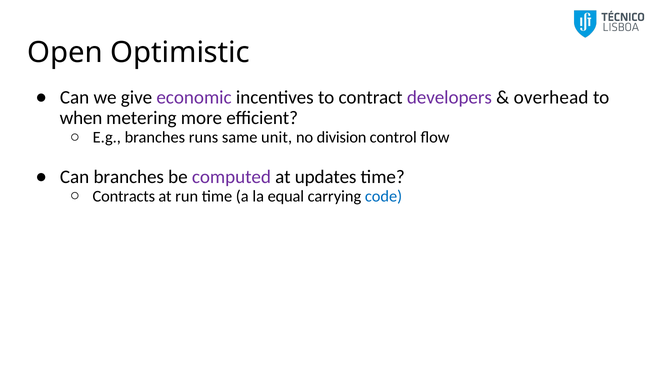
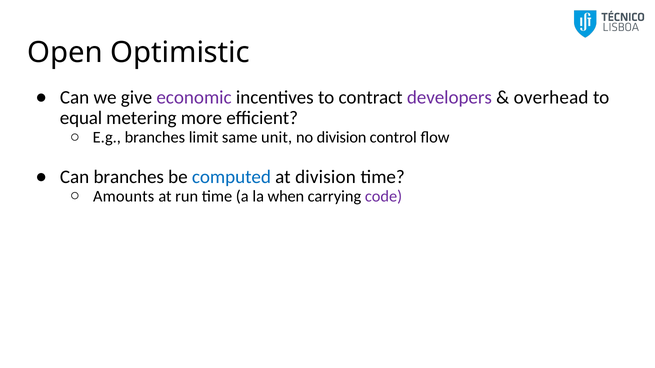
when: when -> equal
runs: runs -> limit
computed colour: purple -> blue
at updates: updates -> division
Contracts: Contracts -> Amounts
equal: equal -> when
code colour: blue -> purple
